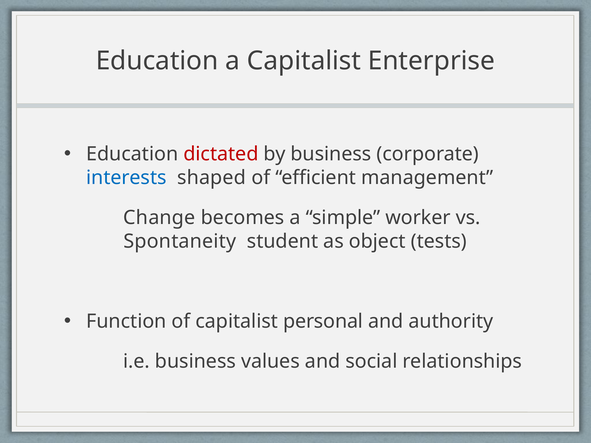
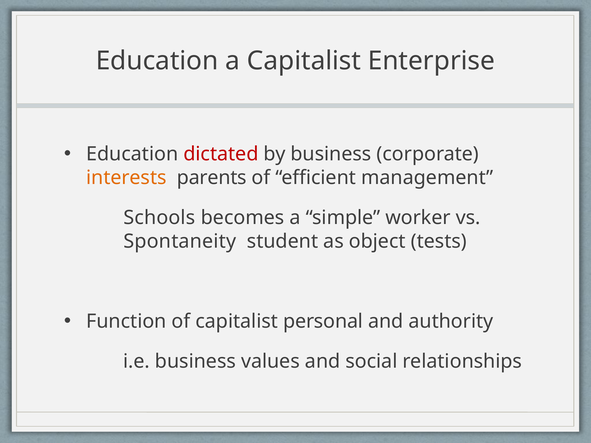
interests colour: blue -> orange
shaped: shaped -> parents
Change: Change -> Schools
